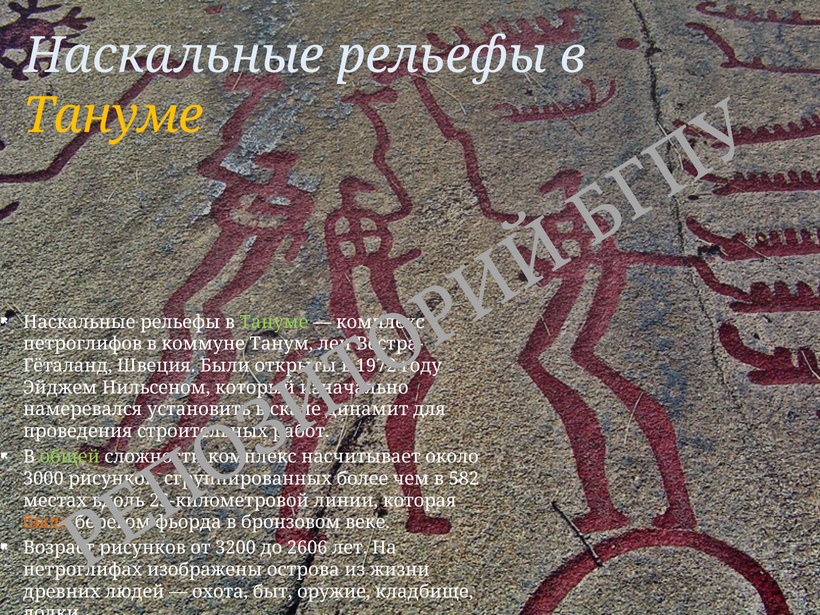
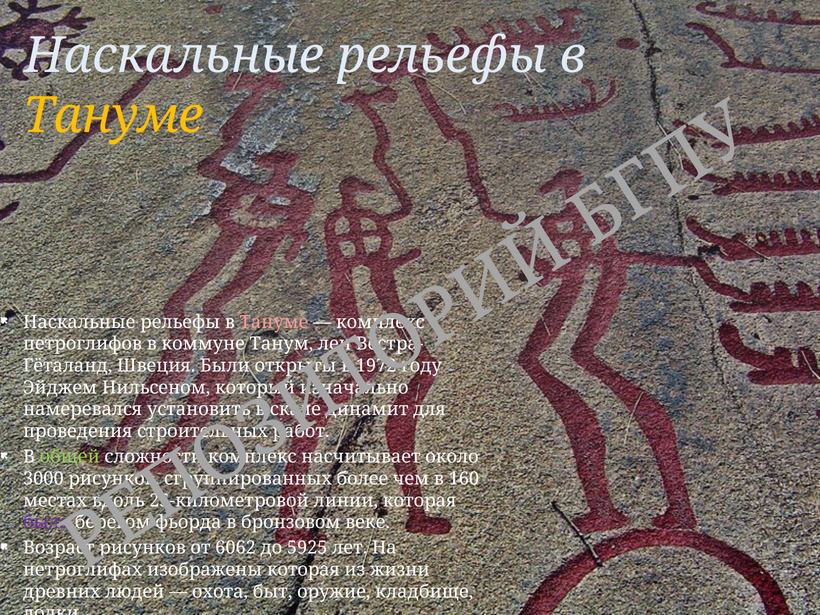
Тануме at (274, 322) colour: light green -> pink
582: 582 -> 160
была colour: orange -> purple
3200: 3200 -> 6062
2606: 2606 -> 5925
изображены острова: острова -> которая
